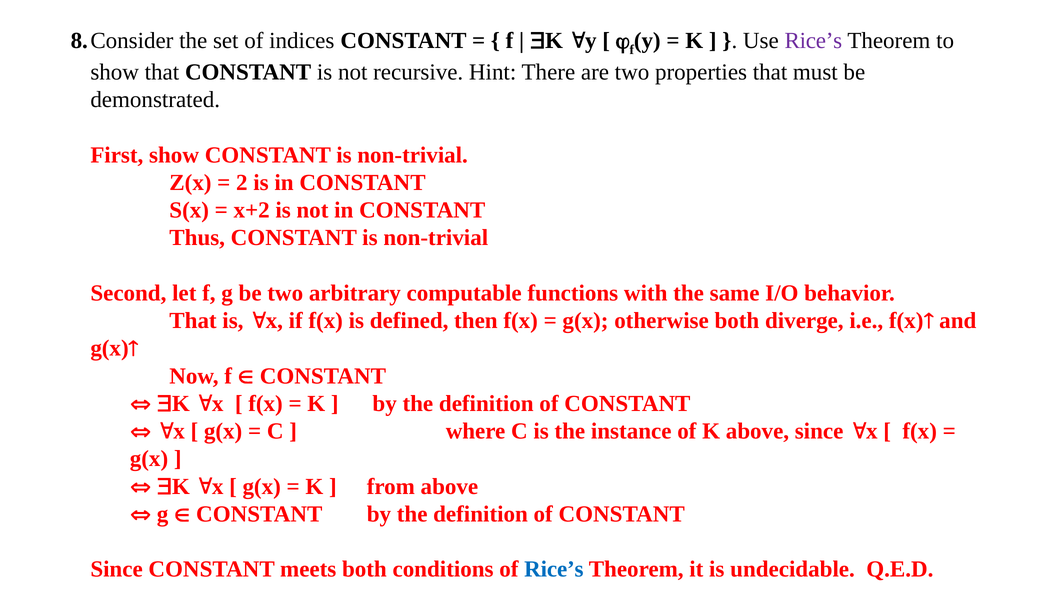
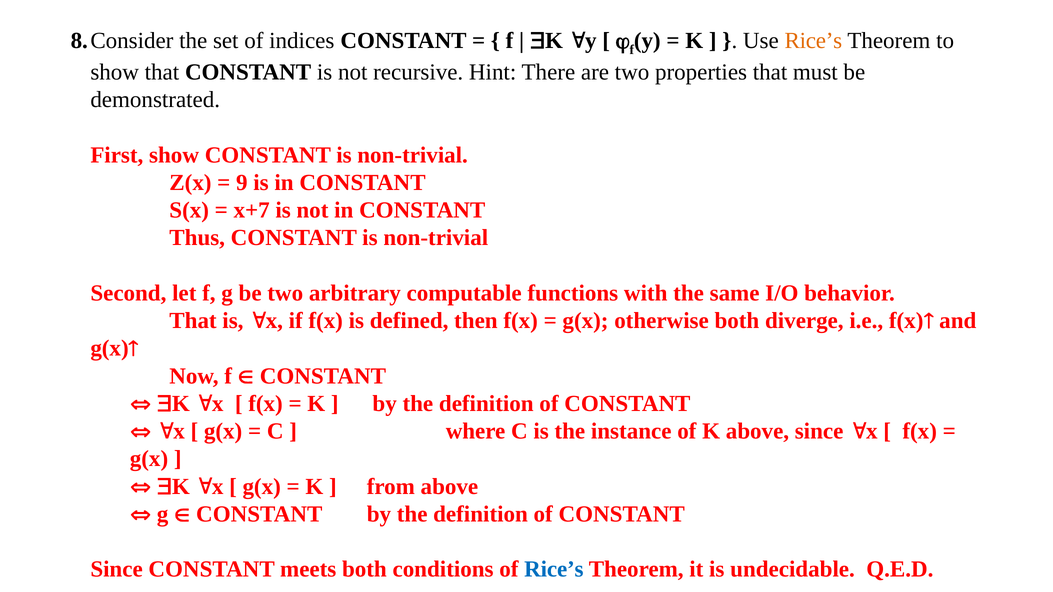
Rice’s at (813, 41) colour: purple -> orange
2: 2 -> 9
x+2: x+2 -> x+7
